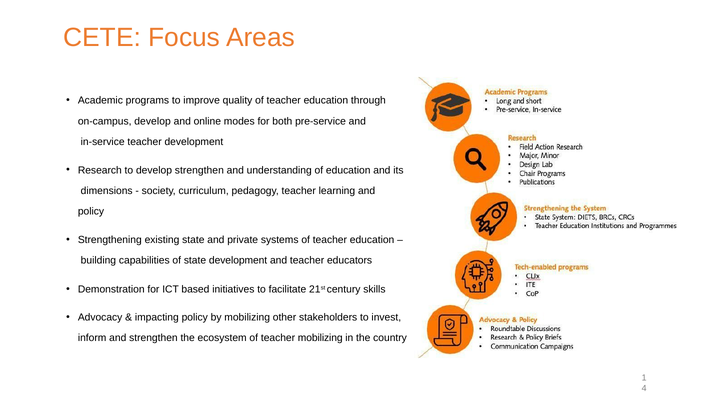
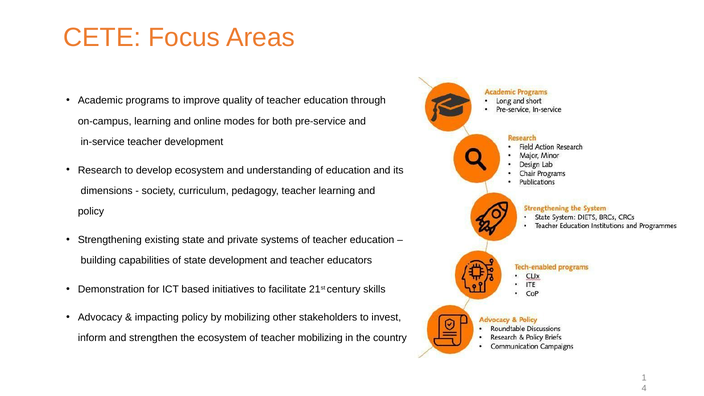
on-campus develop: develop -> learning
develop strengthen: strengthen -> ecosystem
